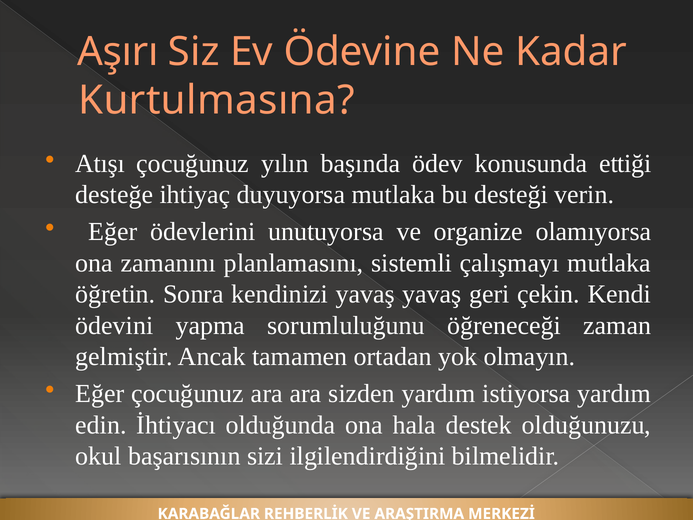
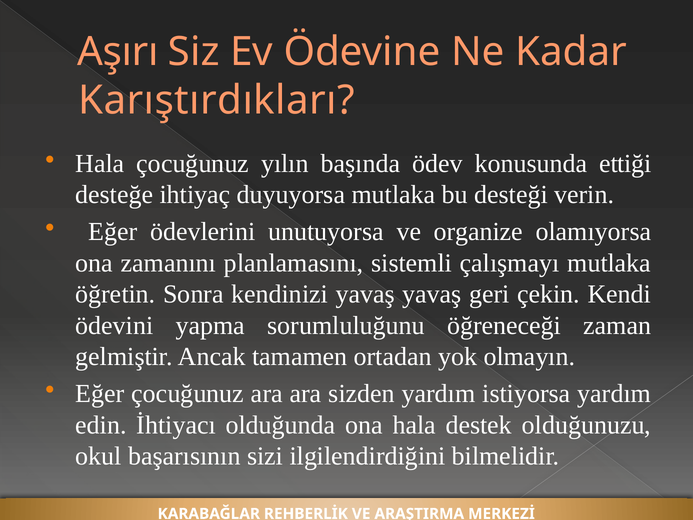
Kurtulmasına: Kurtulmasına -> Karıştırdıkları
Atışı at (100, 164): Atışı -> Hala
